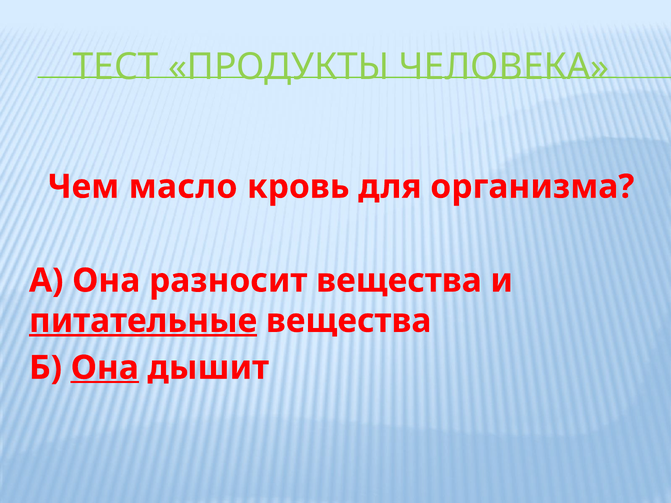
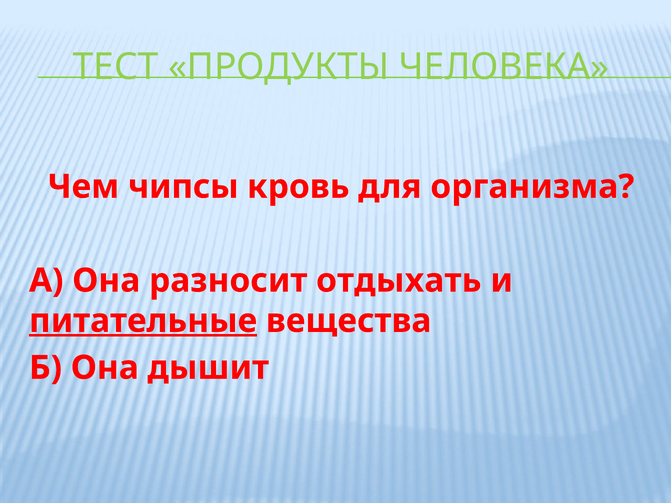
масло: масло -> чипсы
разносит вещества: вещества -> отдыхать
Она at (105, 368) underline: present -> none
